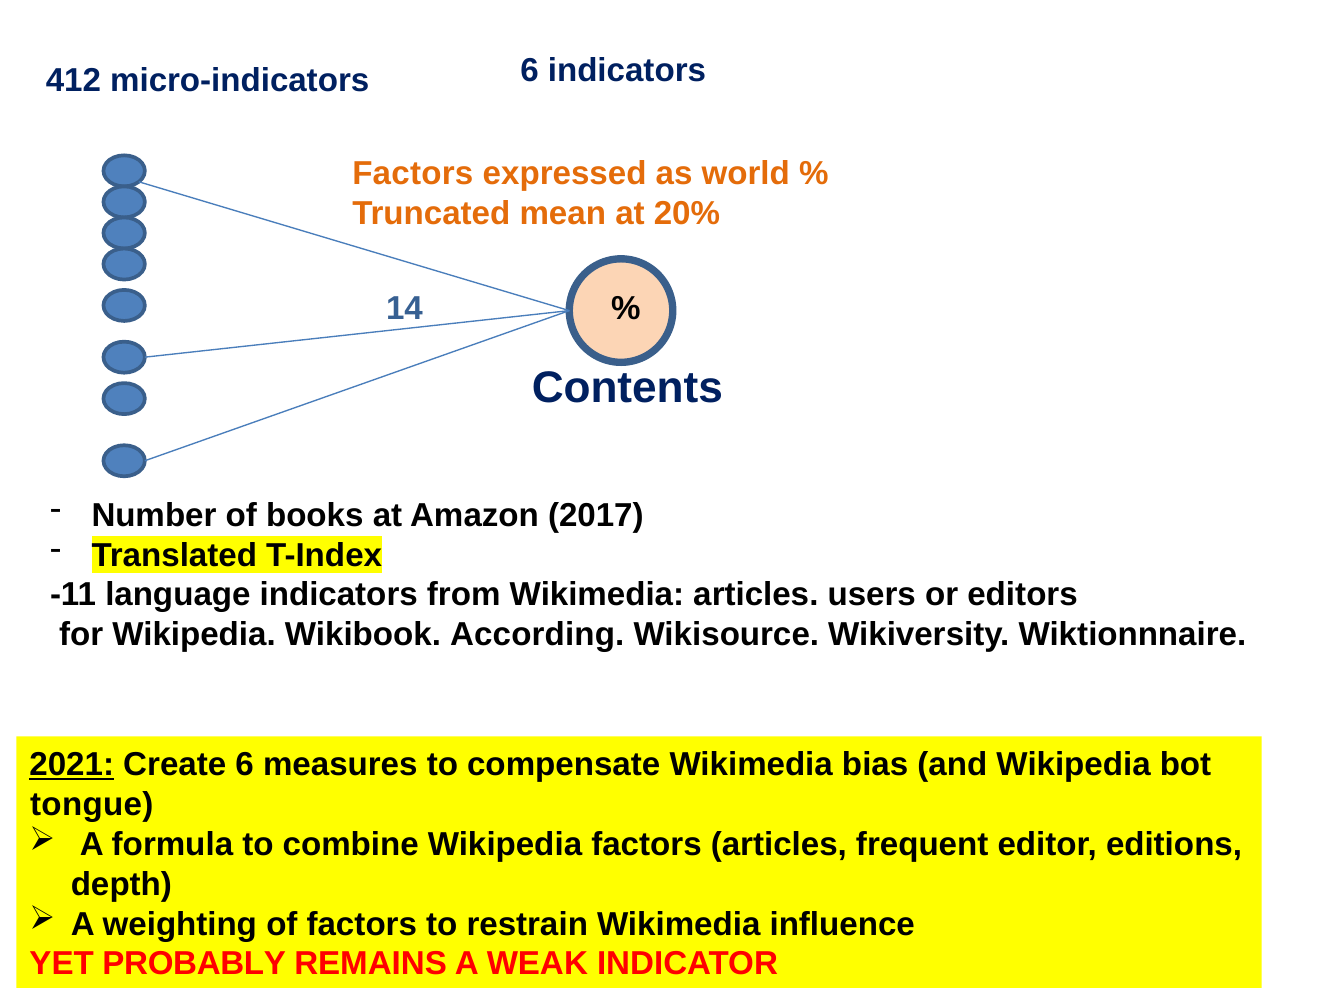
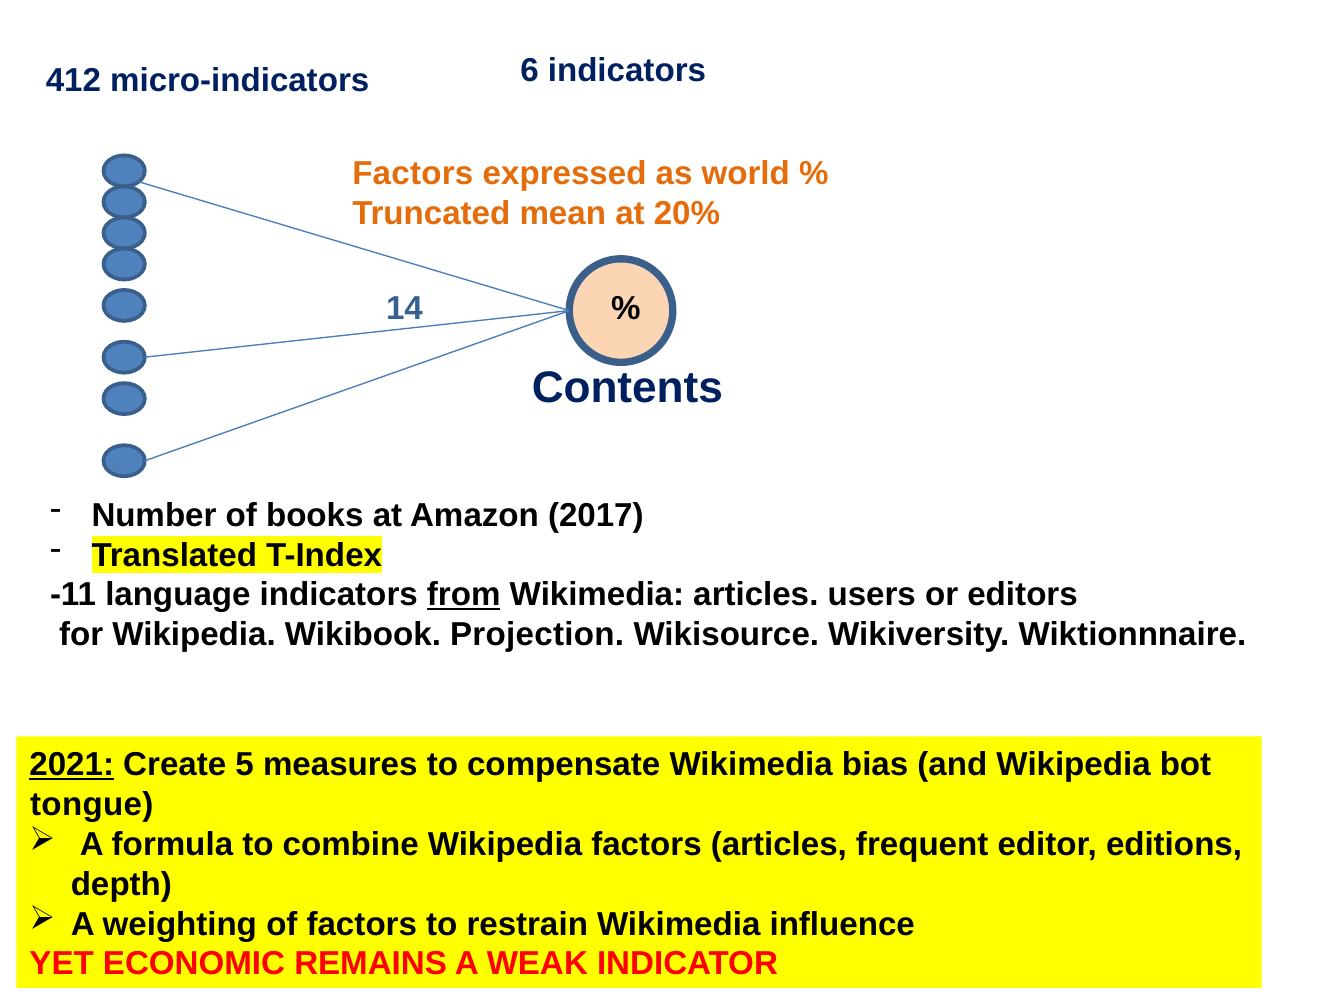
from underline: none -> present
According: According -> Projection
Create 6: 6 -> 5
PROBABLY: PROBABLY -> ECONOMIC
